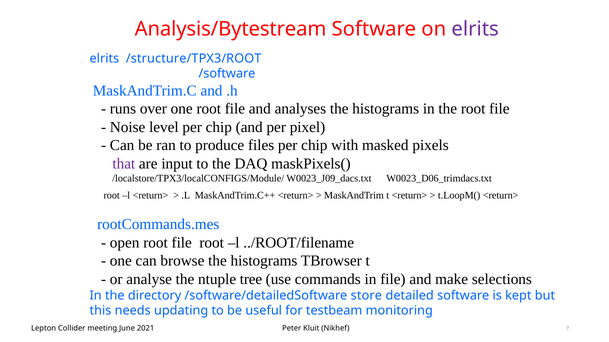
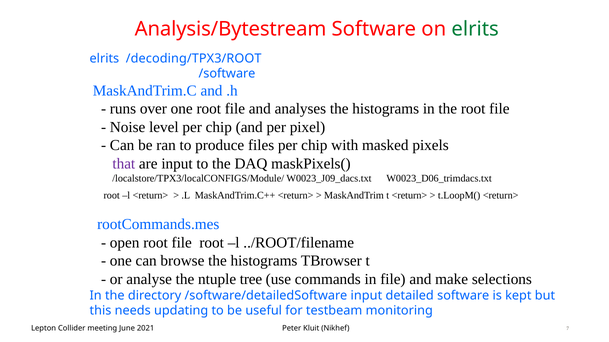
elrits at (475, 29) colour: purple -> green
/structure/TPX3/ROOT: /structure/TPX3/ROOT -> /decoding/TPX3/ROOT
/software/detailedSoftware store: store -> input
